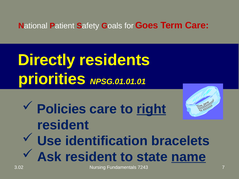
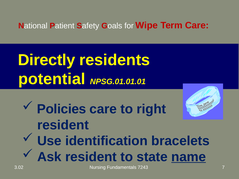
Goes: Goes -> Wipe
priorities: priorities -> potential
right underline: present -> none
